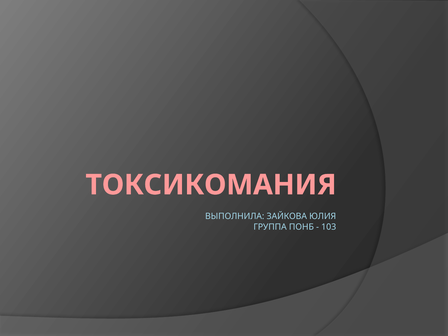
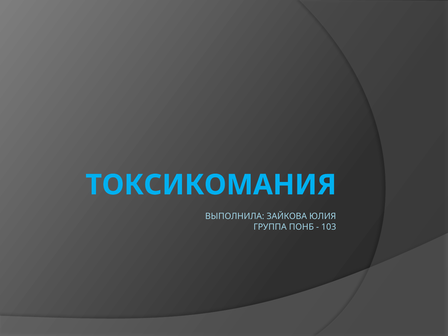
ТОКСИКОМАНИЯ colour: pink -> light blue
